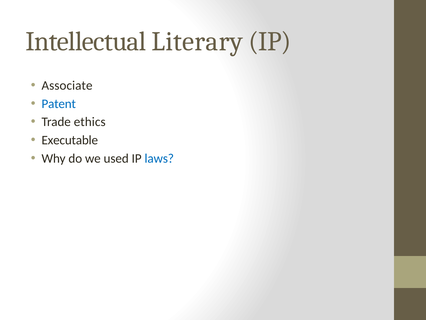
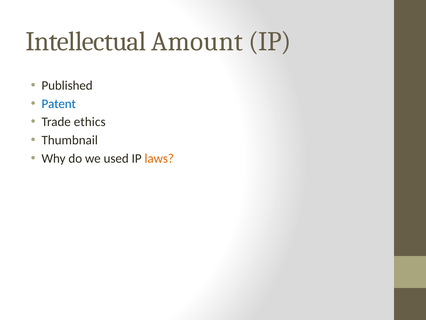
Literary: Literary -> Amount
Associate: Associate -> Published
Executable: Executable -> Thumbnail
laws colour: blue -> orange
